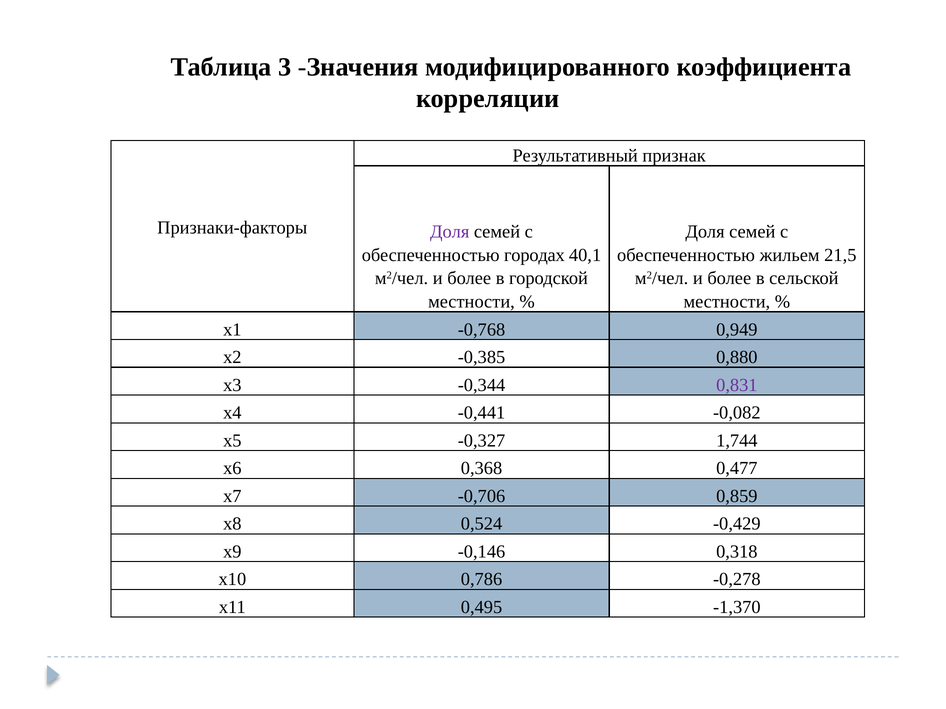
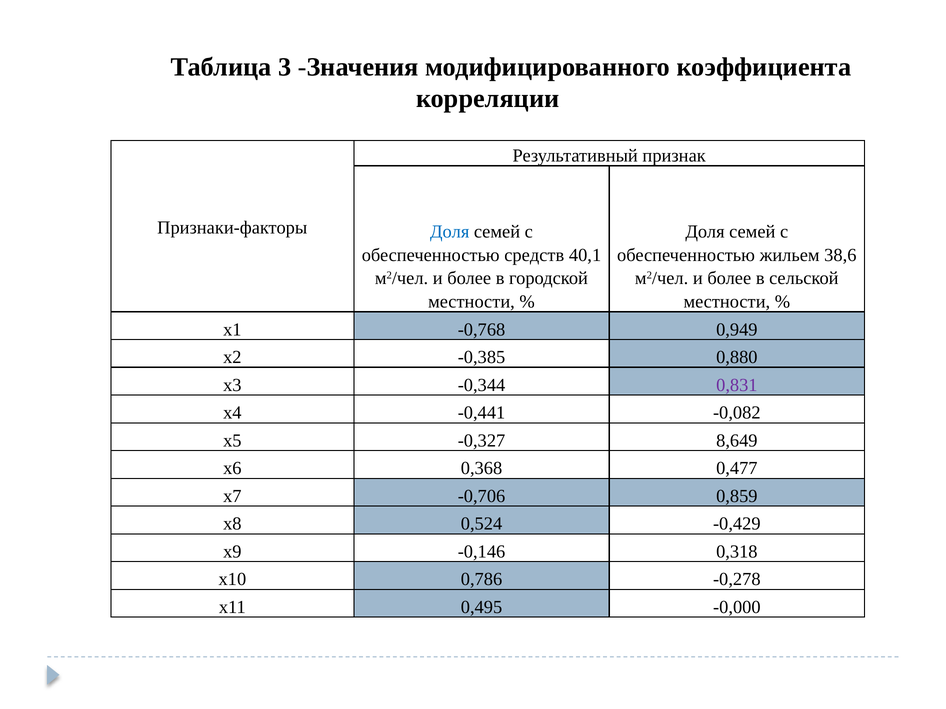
Доля at (450, 232) colour: purple -> blue
городах: городах -> средств
21,5: 21,5 -> 38,6
1,744: 1,744 -> 8,649
-1,370: -1,370 -> -0,000
